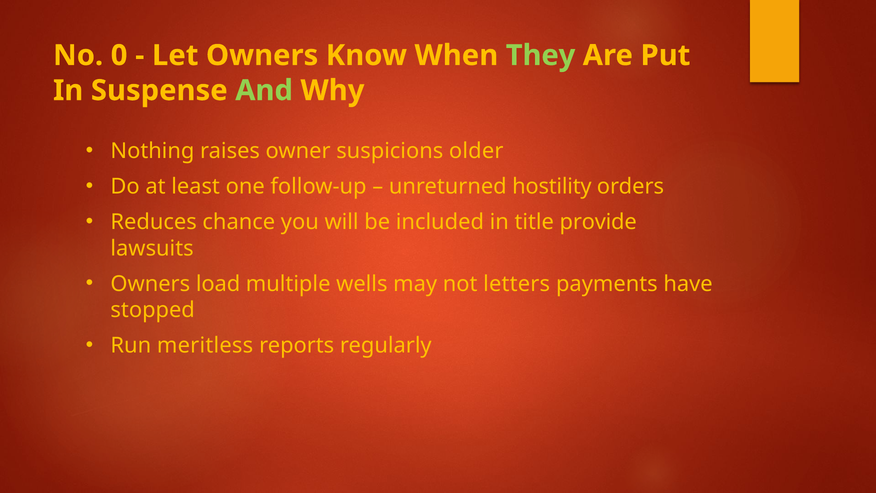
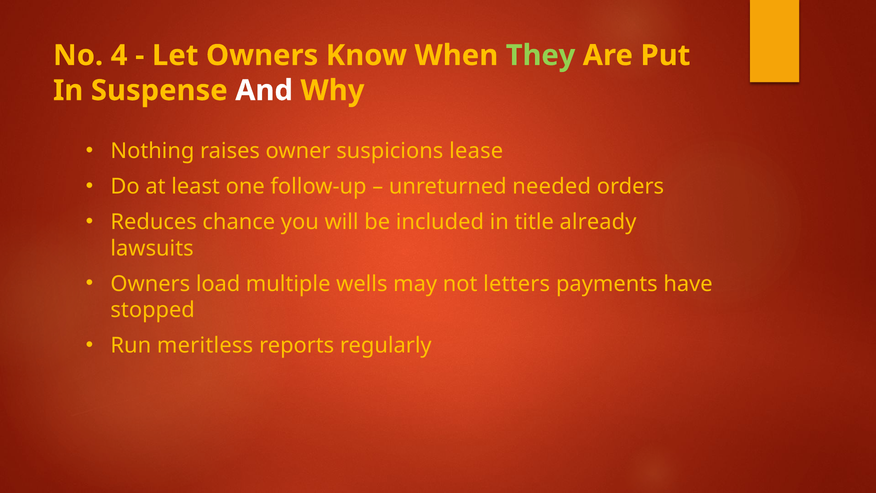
0: 0 -> 4
And colour: light green -> white
older: older -> lease
hostility: hostility -> needed
provide: provide -> already
